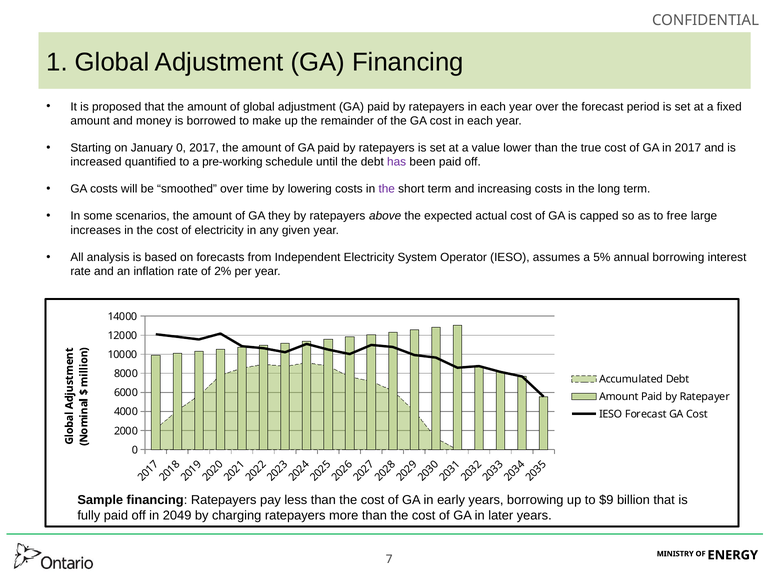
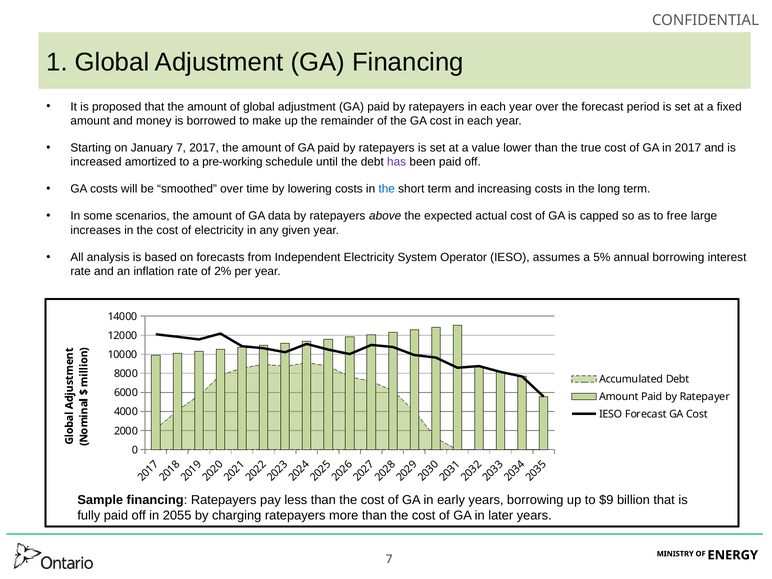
January 0: 0 -> 7
quantified: quantified -> amortized
the at (387, 189) colour: purple -> blue
they: they -> data
2049: 2049 -> 2055
